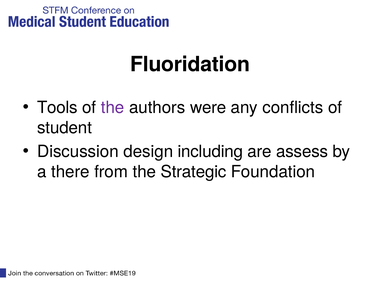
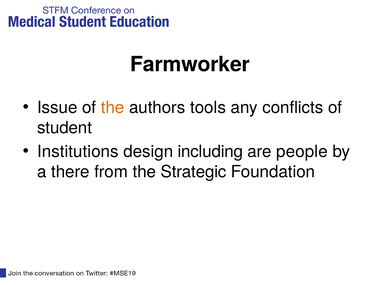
Fluoridation: Fluoridation -> Farmworker
Tools: Tools -> Issue
the at (113, 108) colour: purple -> orange
were: were -> tools
Discussion: Discussion -> Institutions
assess: assess -> people
